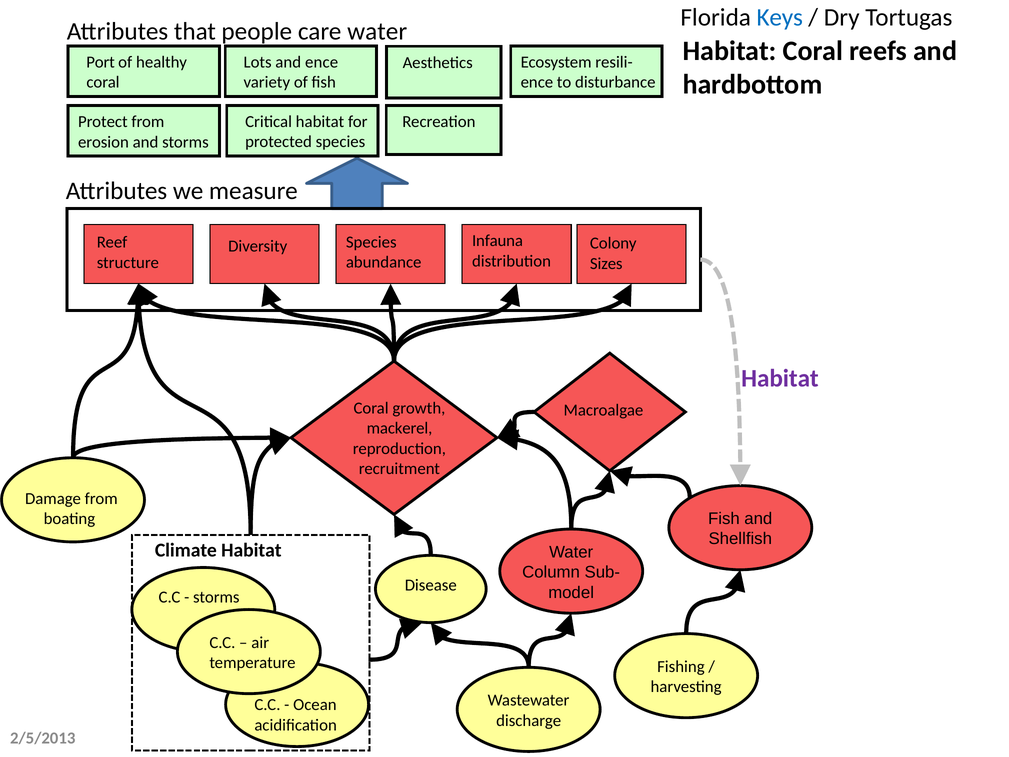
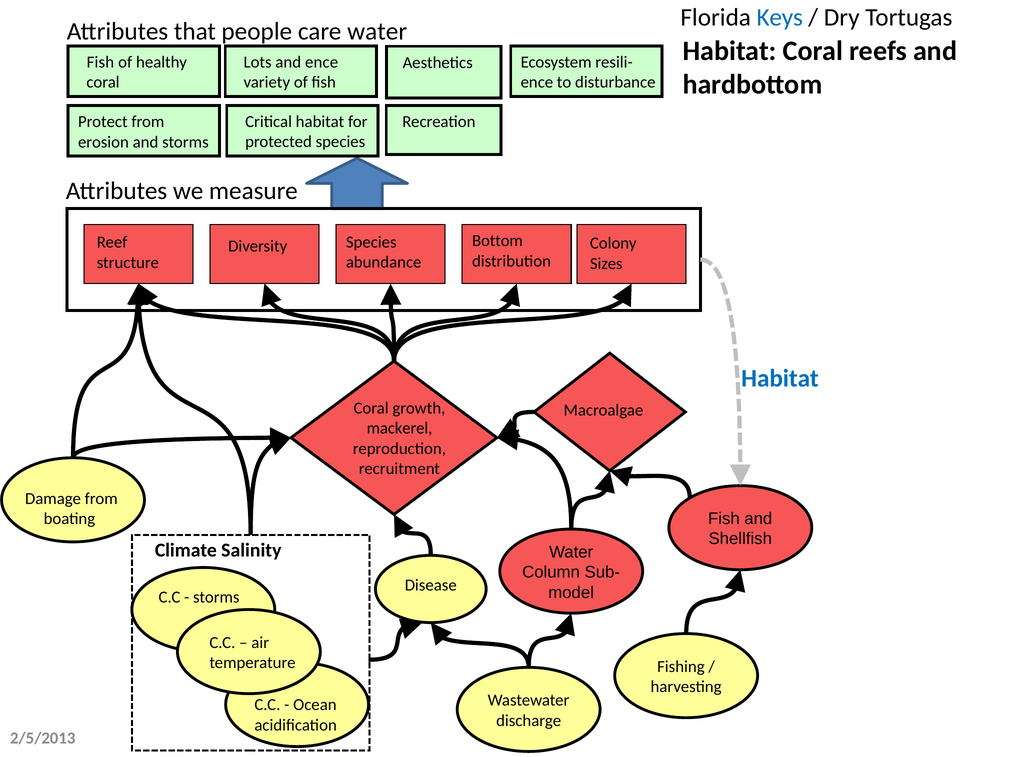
Port at (101, 62): Port -> Fish
Infauna: Infauna -> Bottom
Habitat at (780, 378) colour: purple -> blue
Climate Habitat: Habitat -> Salinity
